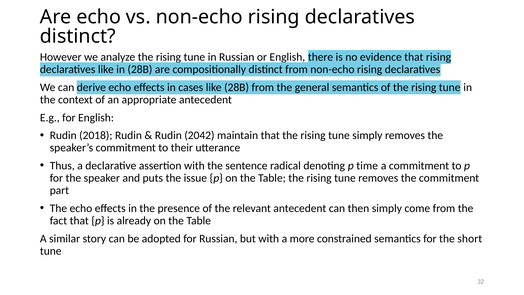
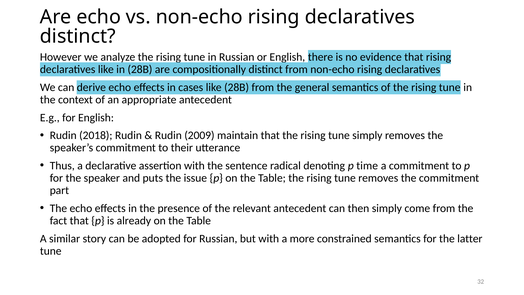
2042: 2042 -> 2009
short: short -> latter
